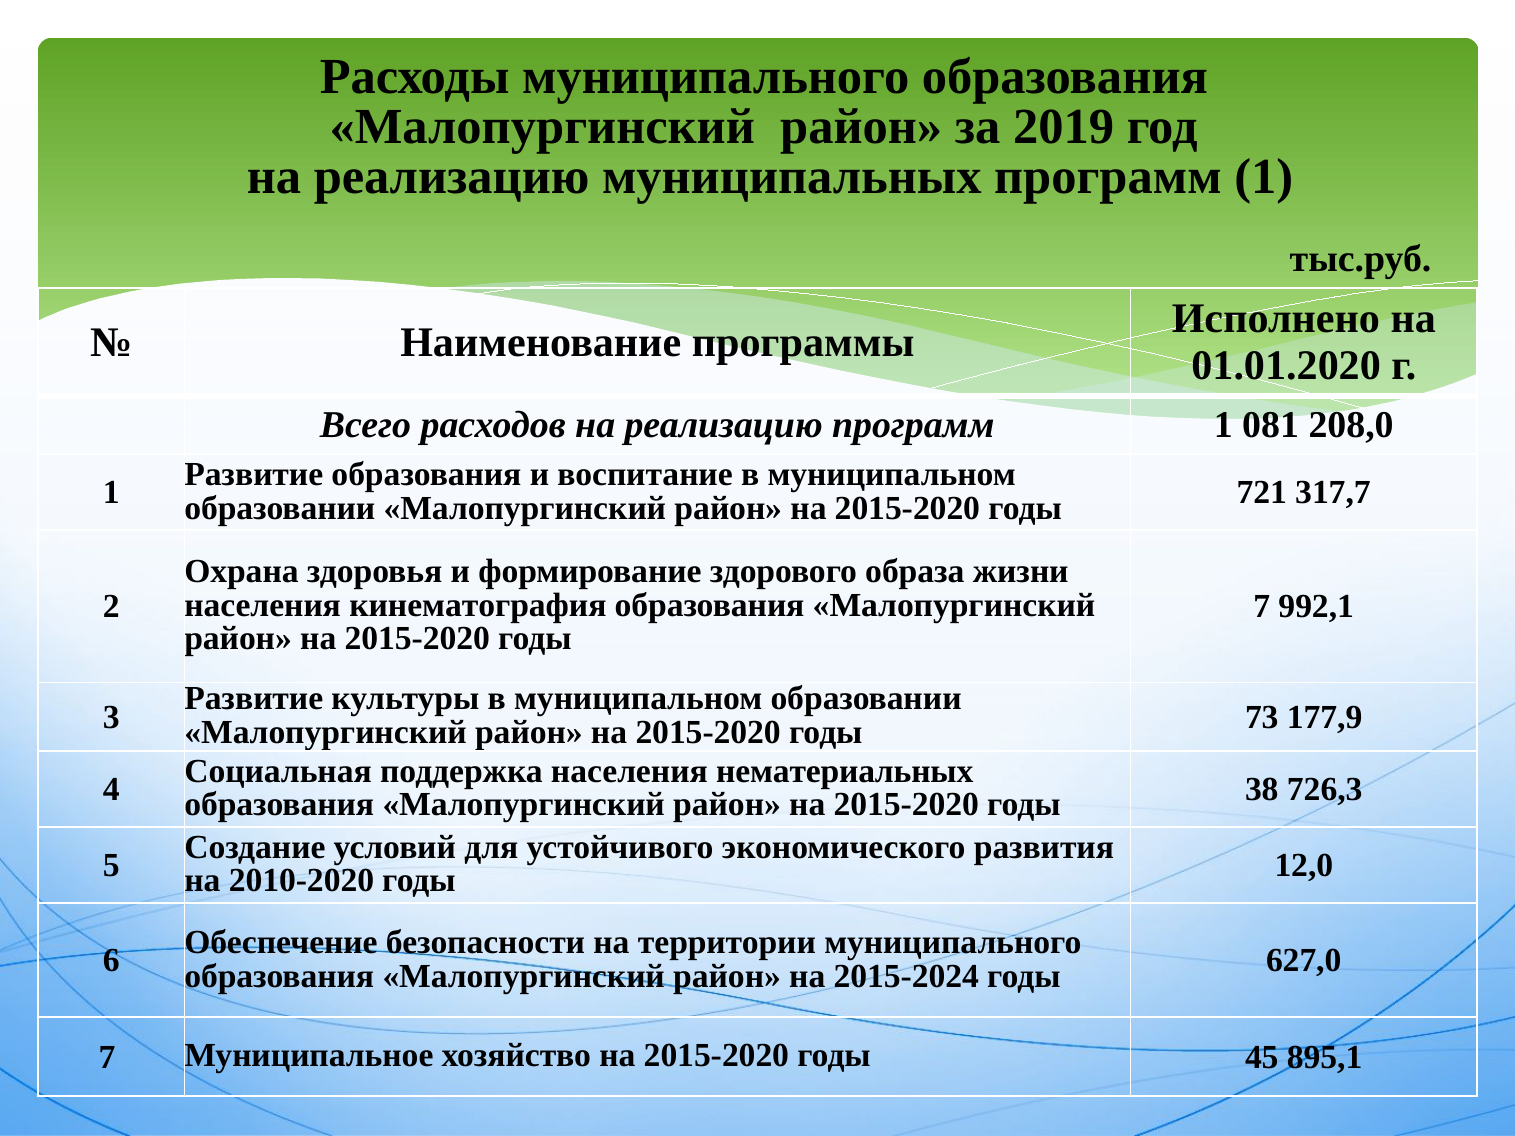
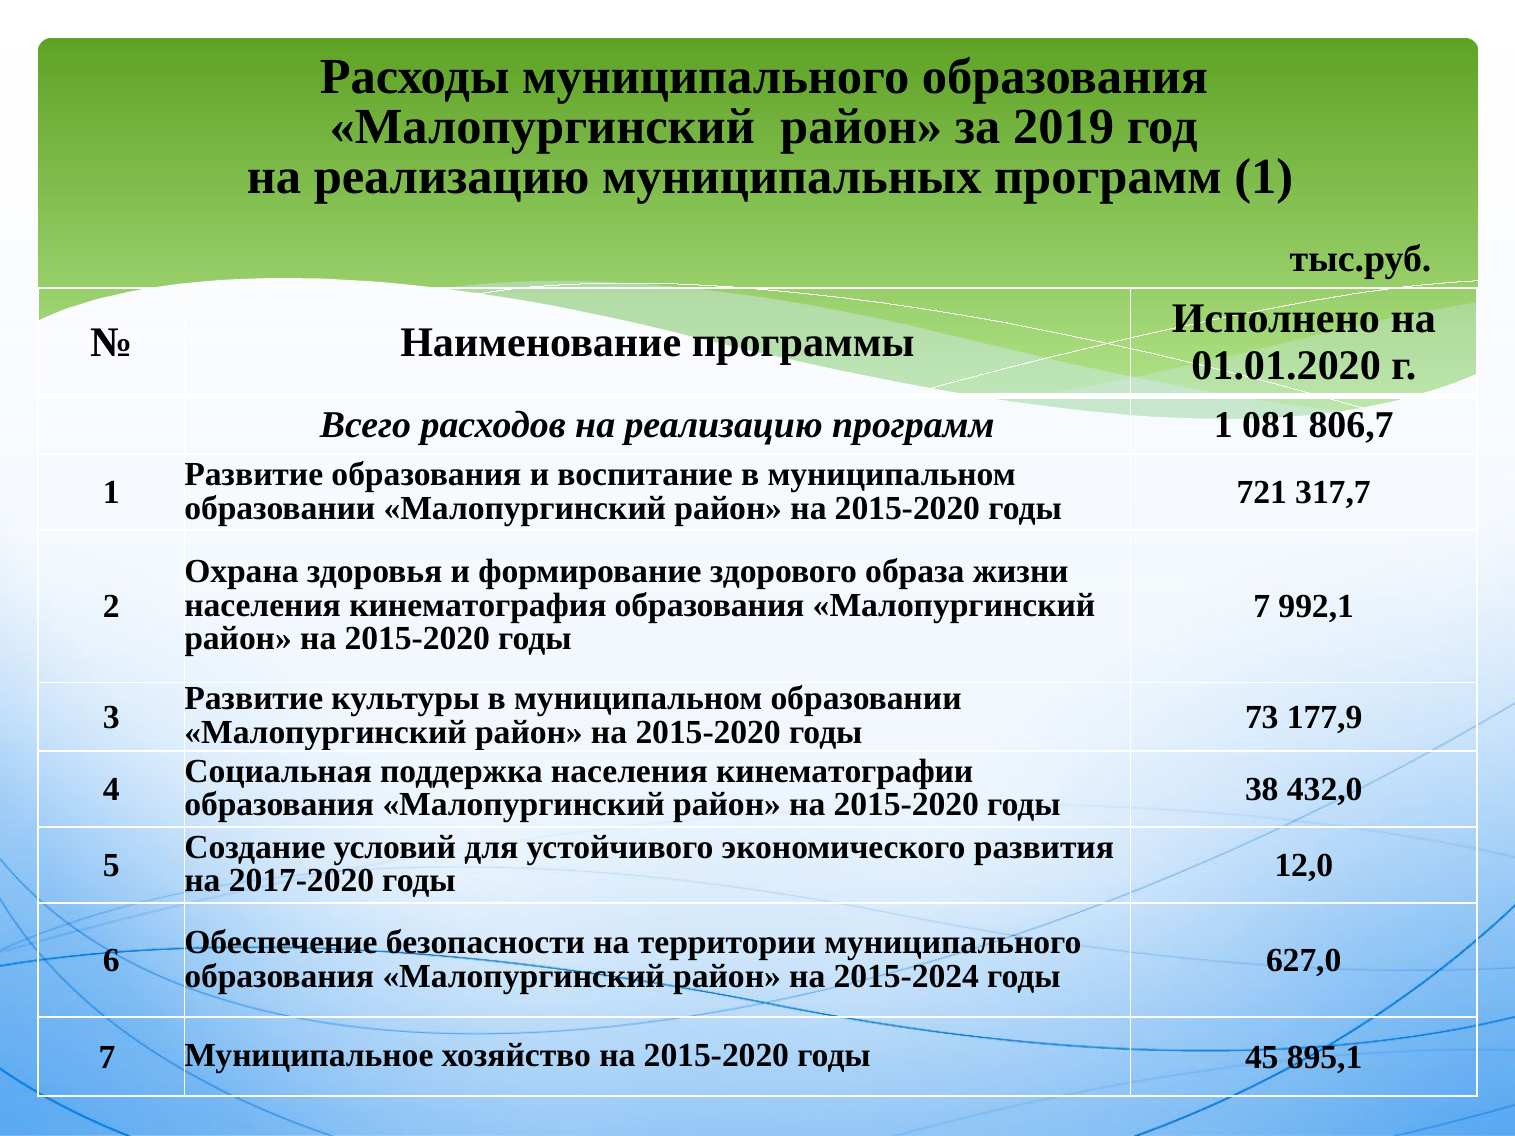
208,0: 208,0 -> 806,7
нематериальных: нематериальных -> кинематографии
726,3: 726,3 -> 432,0
2010-2020: 2010-2020 -> 2017-2020
